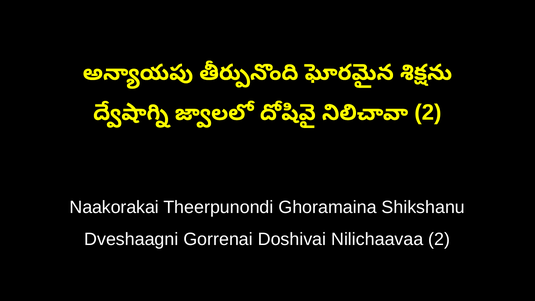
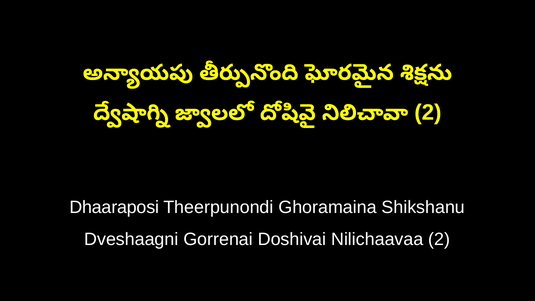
Naakorakai: Naakorakai -> Dhaaraposi
